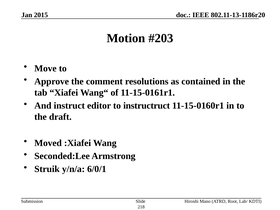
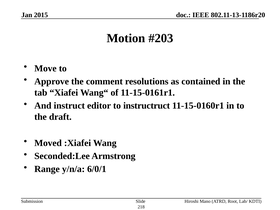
Struik: Struik -> Range
